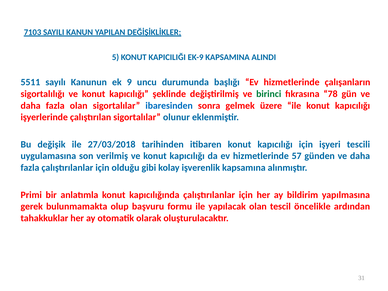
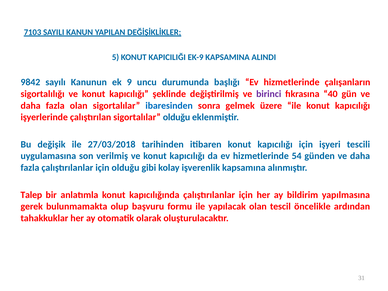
5511: 5511 -> 9842
birinci colour: green -> purple
78: 78 -> 40
sigortalılar olunur: olunur -> olduğu
57: 57 -> 54
Primi: Primi -> Talep
